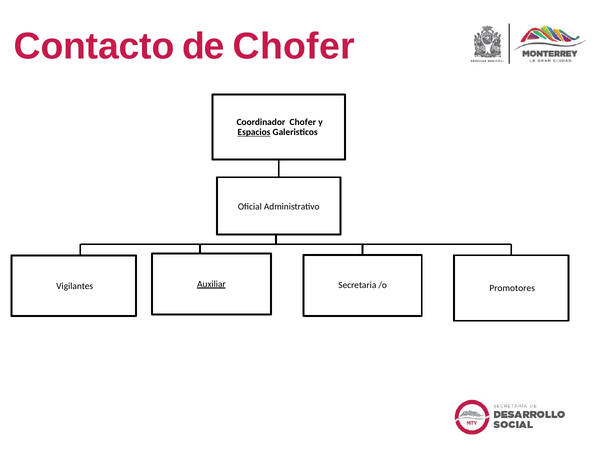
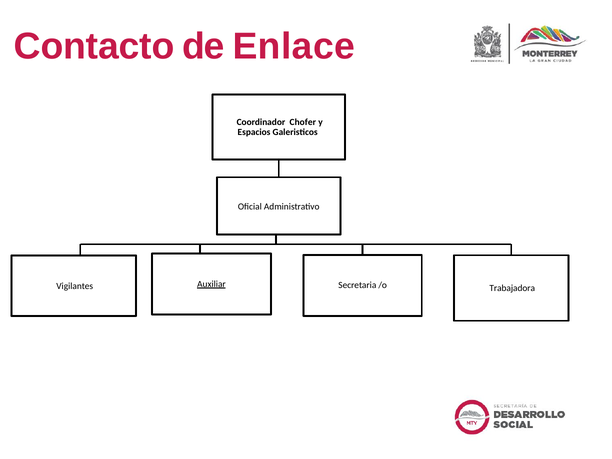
de Chofer: Chofer -> Enlace
Espacios underline: present -> none
Promotores: Promotores -> Trabajadora
